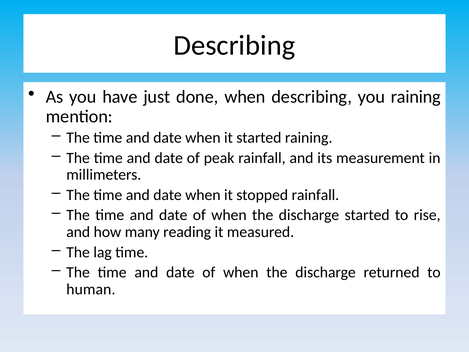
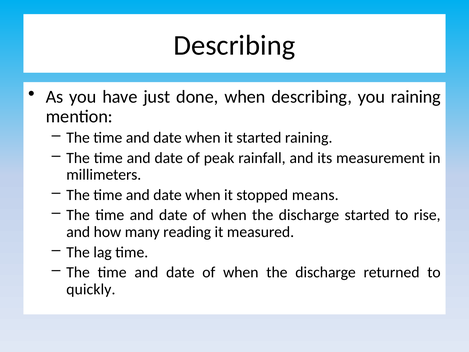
stopped rainfall: rainfall -> means
human: human -> quickly
